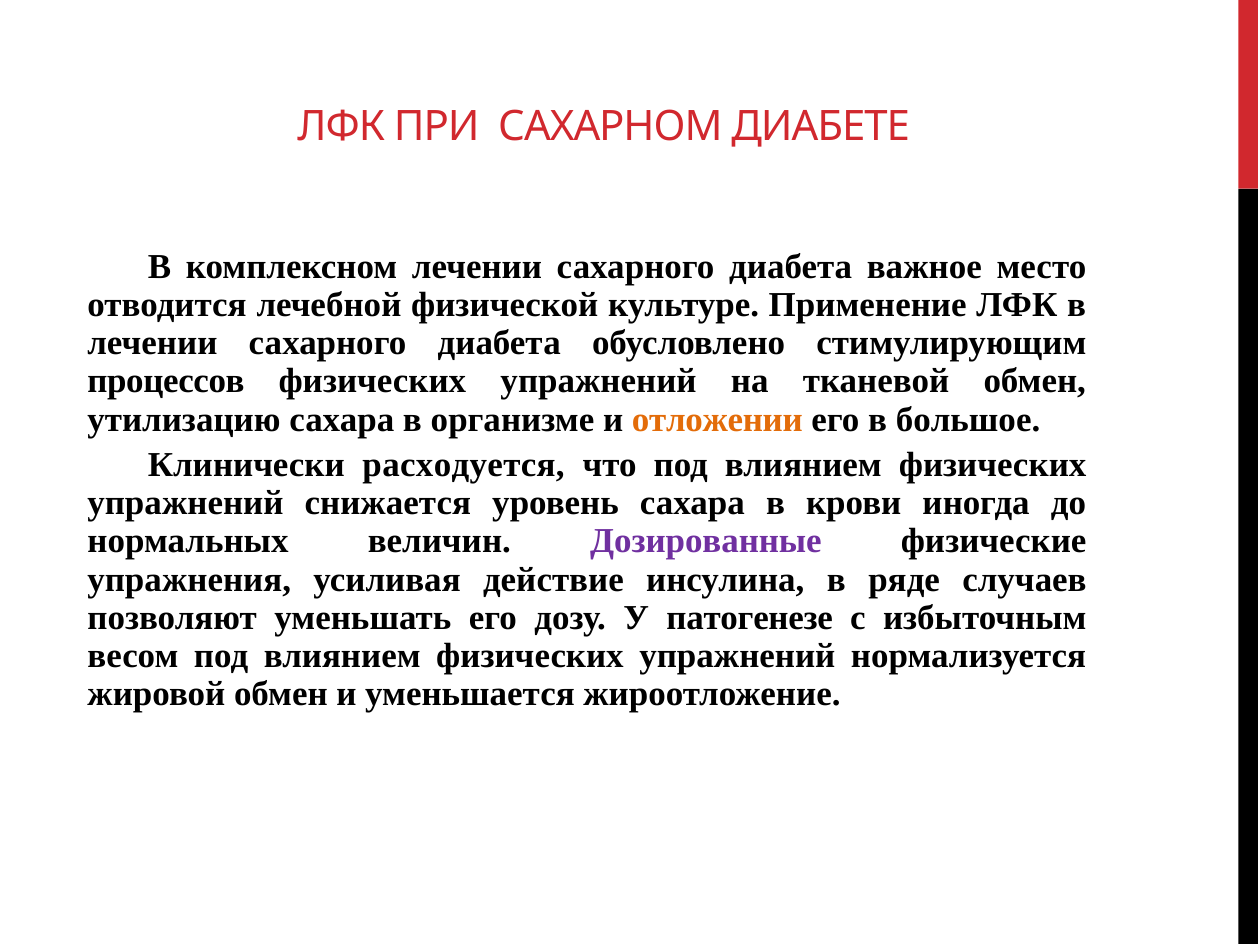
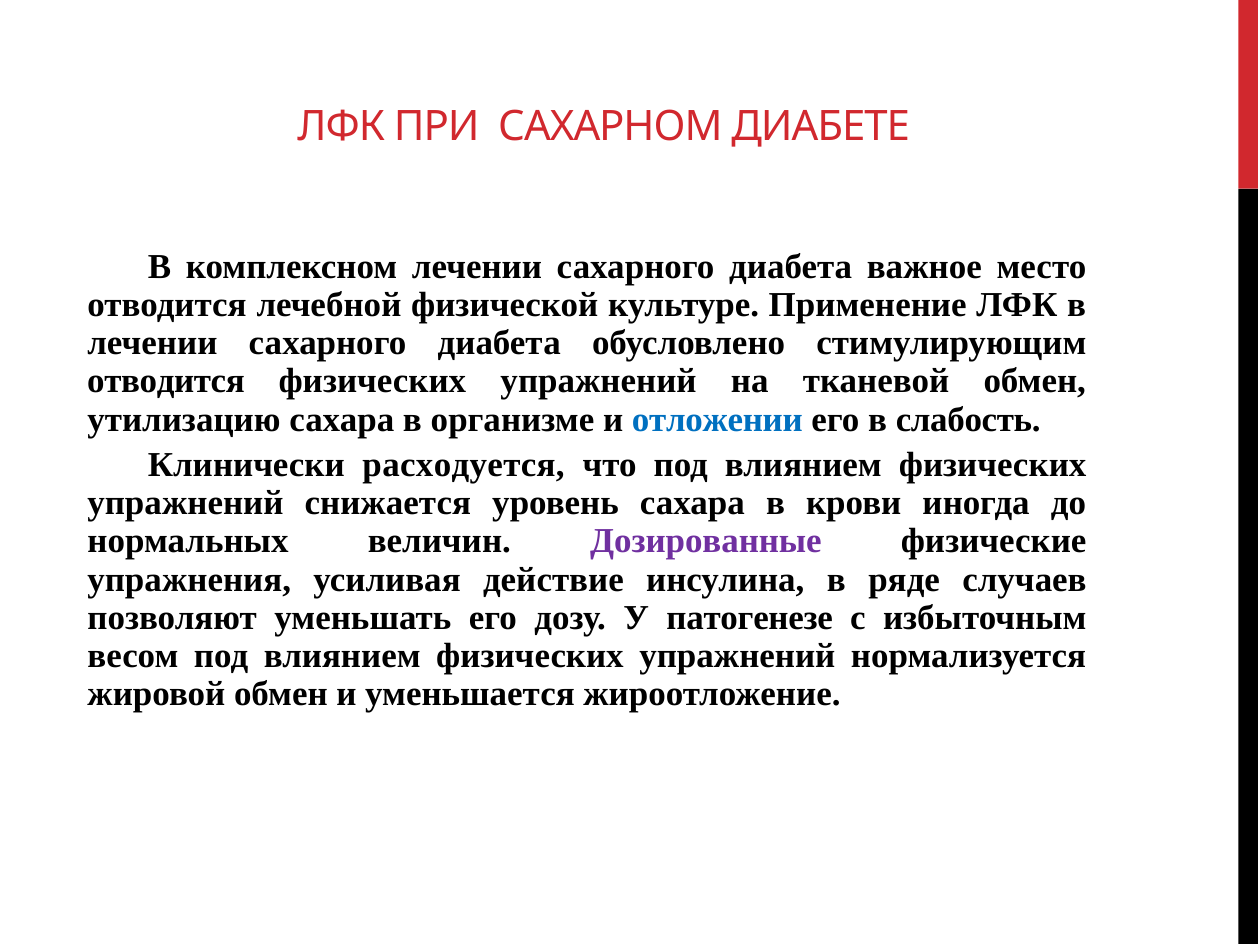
процессов at (166, 381): процессов -> отводится
отложении colour: orange -> blue
большое: большое -> слабость
